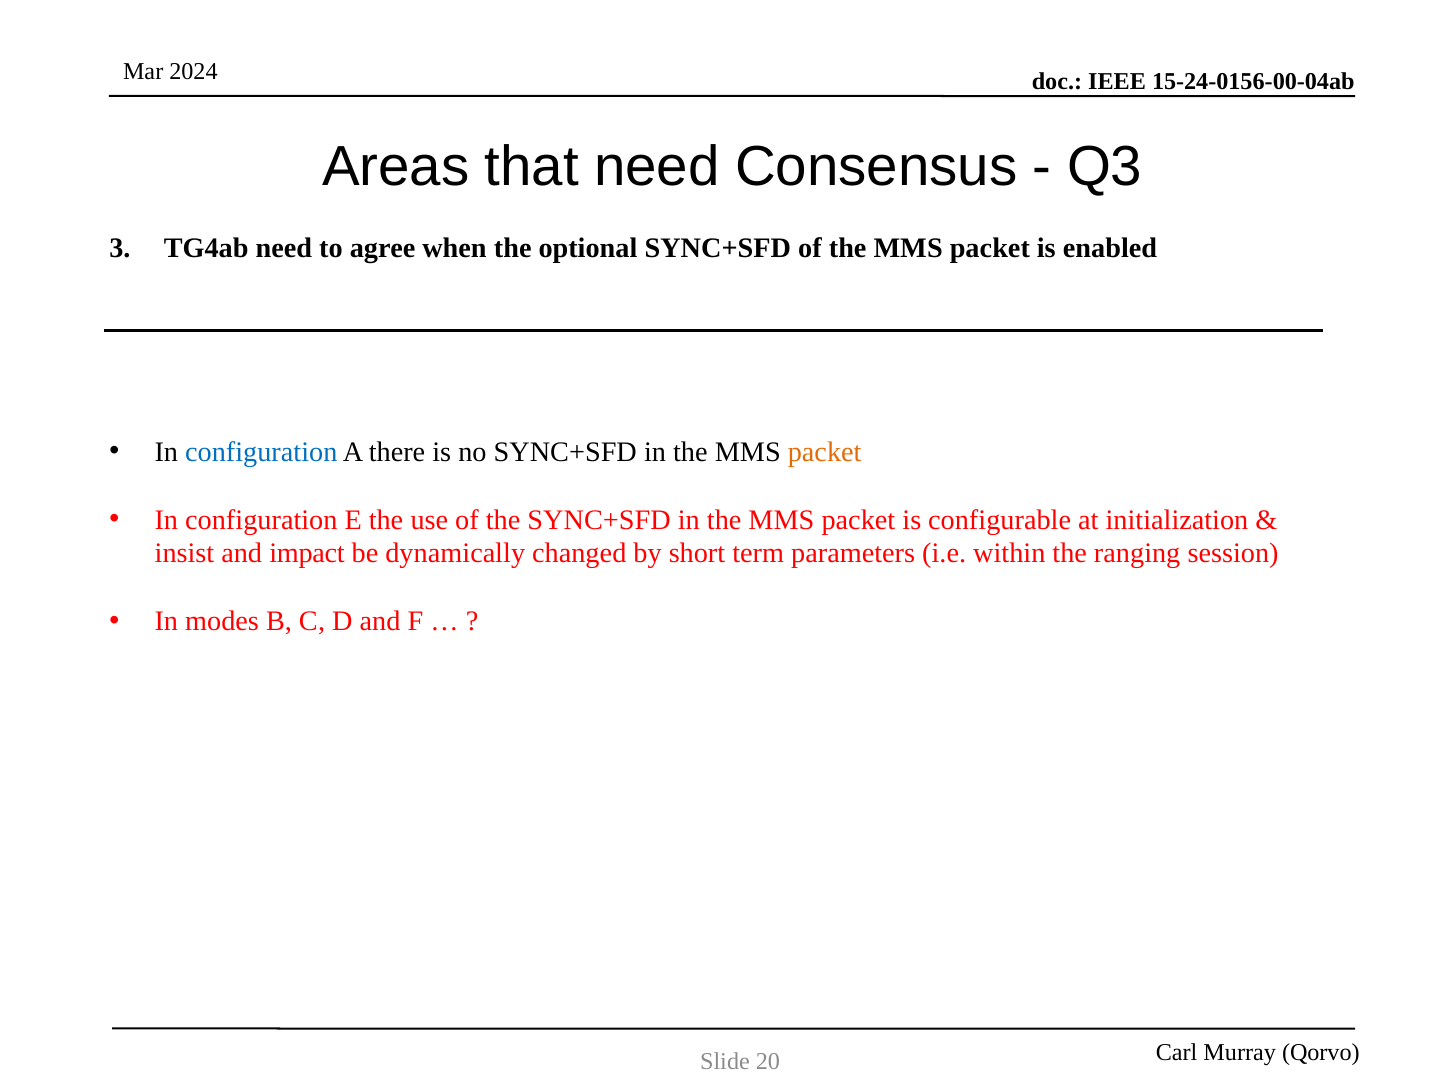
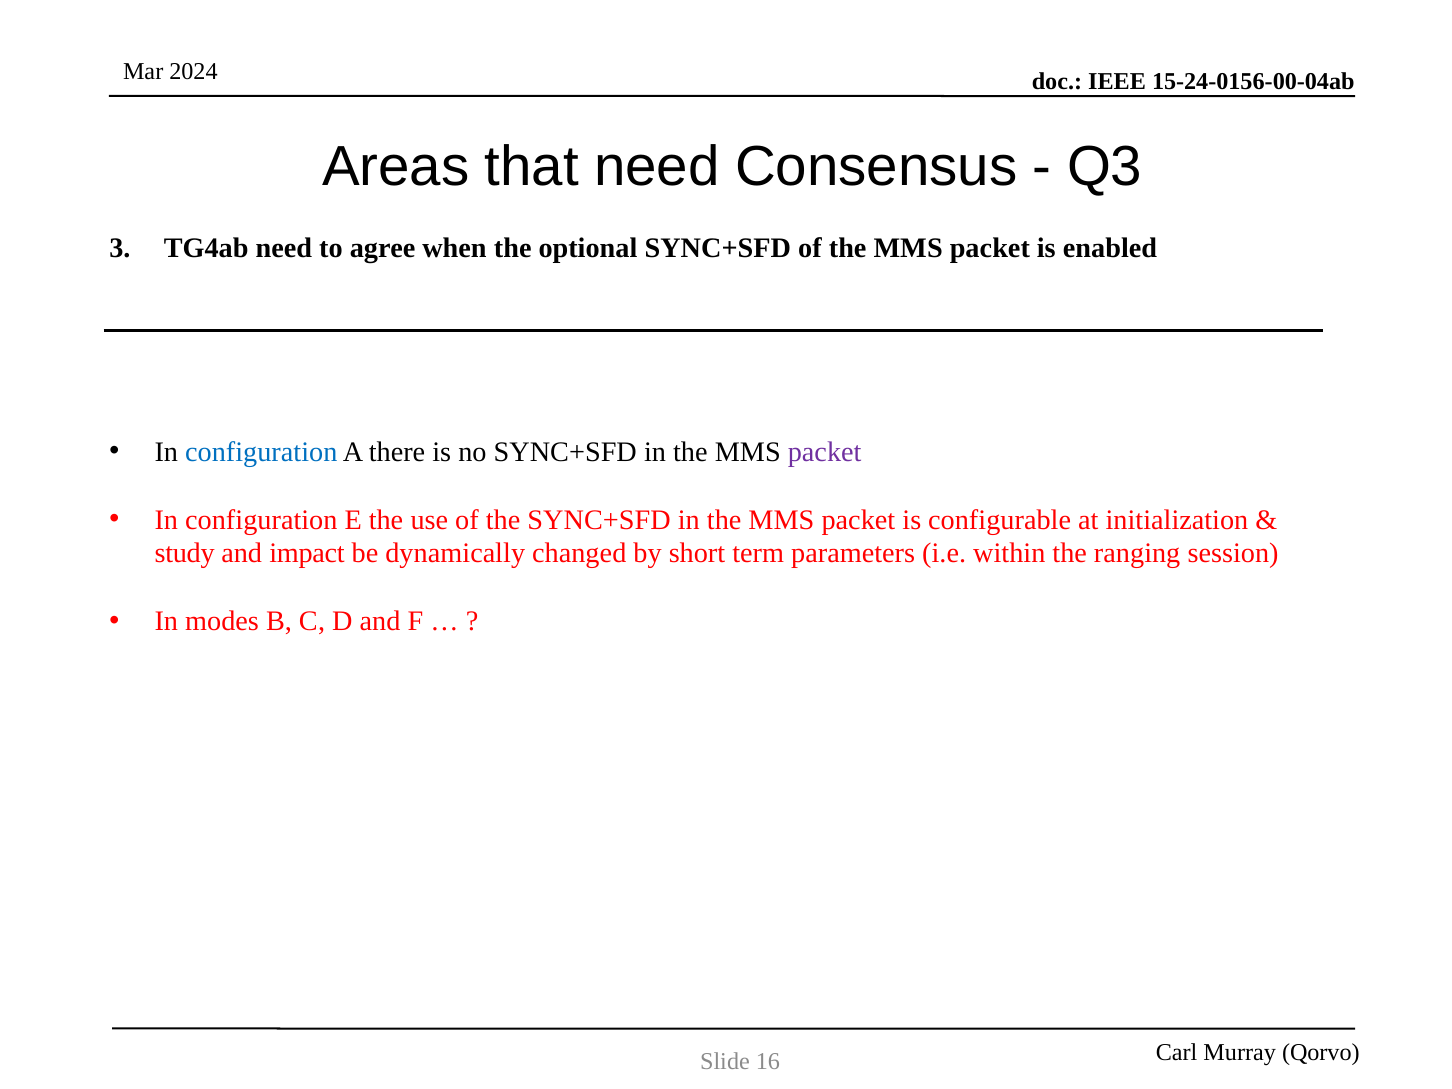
packet at (825, 452) colour: orange -> purple
insist: insist -> study
20: 20 -> 16
